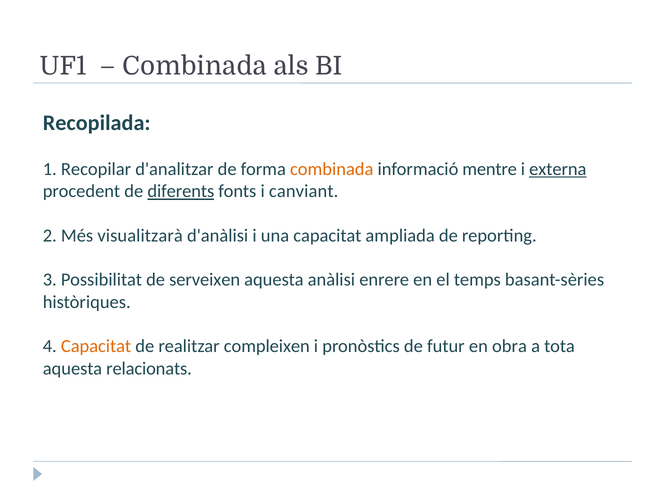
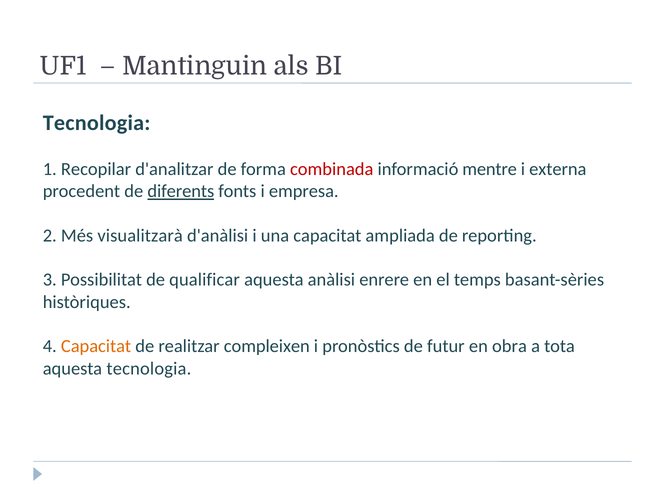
Combinada at (194, 66): Combinada -> Mantinguin
Recopilada at (97, 123): Recopilada -> Tecnologia
combinada at (332, 169) colour: orange -> red
externa underline: present -> none
canviant: canviant -> empresa
serveixen: serveixen -> qualificar
aquesta relacionats: relacionats -> tecnologia
